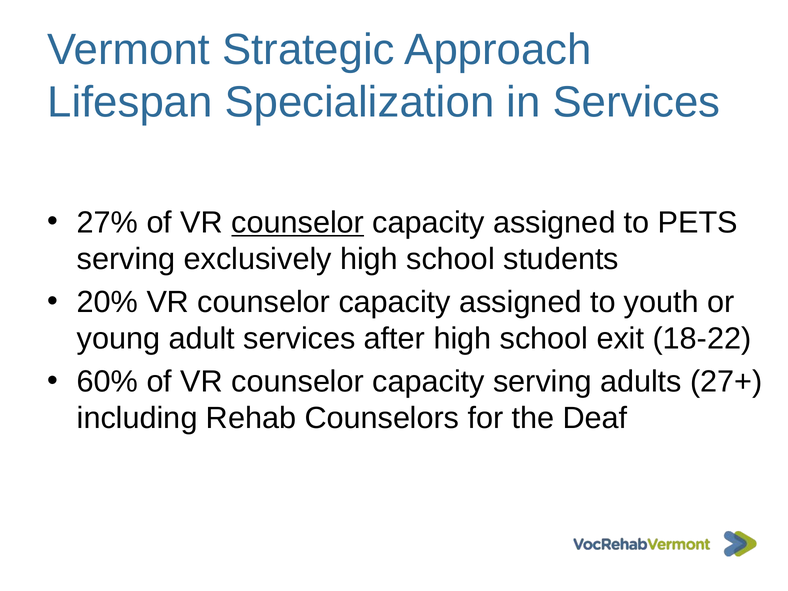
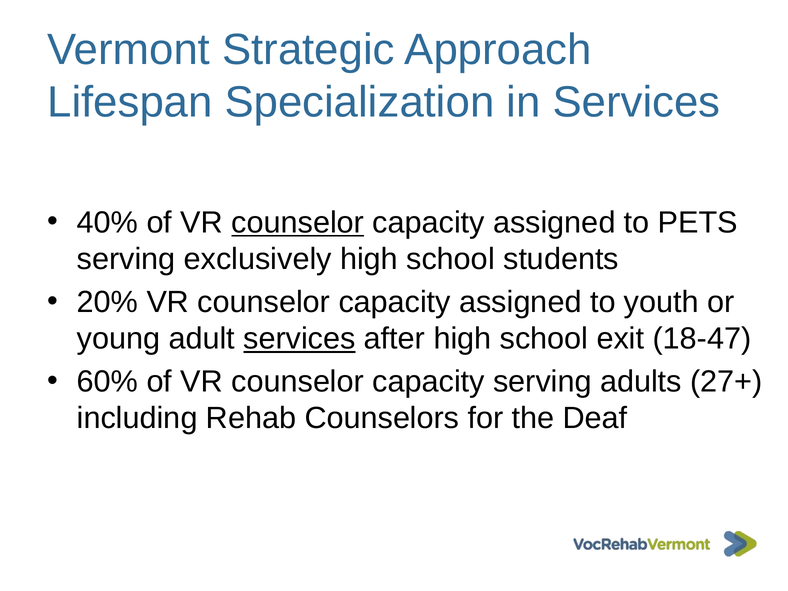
27%: 27% -> 40%
services at (299, 339) underline: none -> present
18-22: 18-22 -> 18-47
